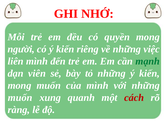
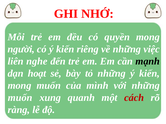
liên mình: mình -> nghe
mạnh colour: green -> black
viên: viên -> hoạt
